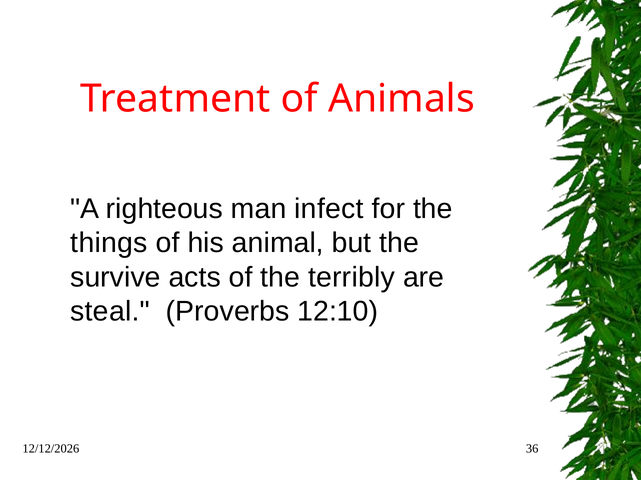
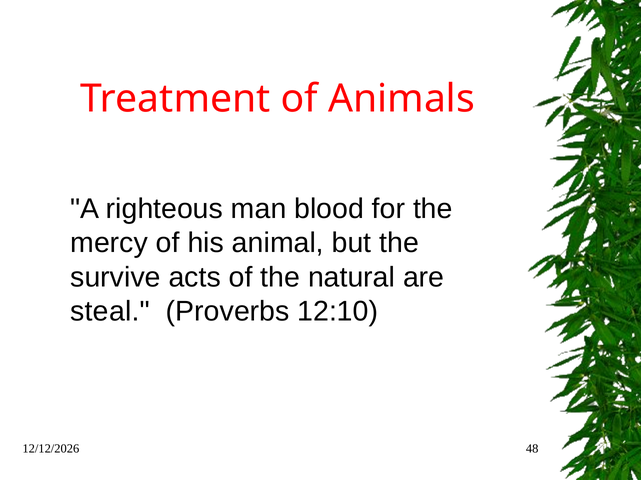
infect: infect -> blood
things: things -> mercy
terribly: terribly -> natural
36: 36 -> 48
